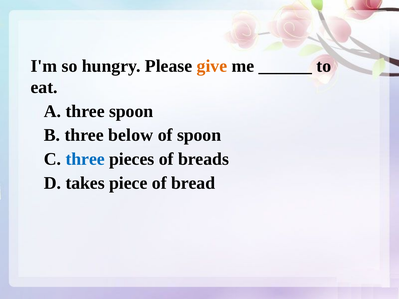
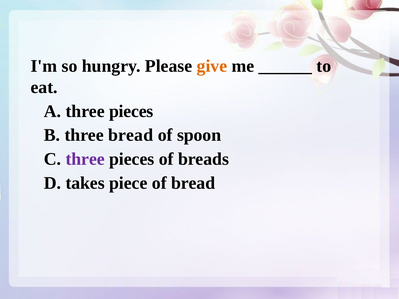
A three spoon: spoon -> pieces
three below: below -> bread
three at (85, 159) colour: blue -> purple
